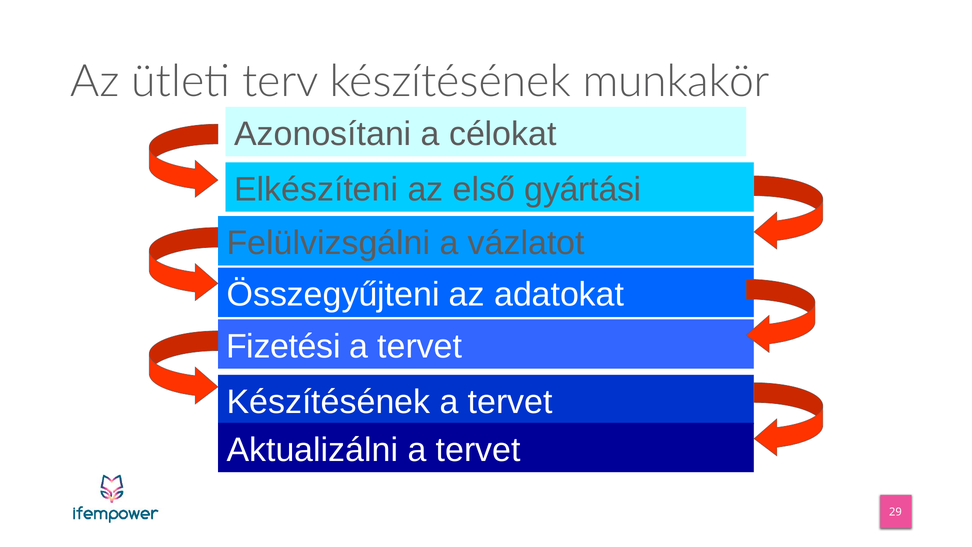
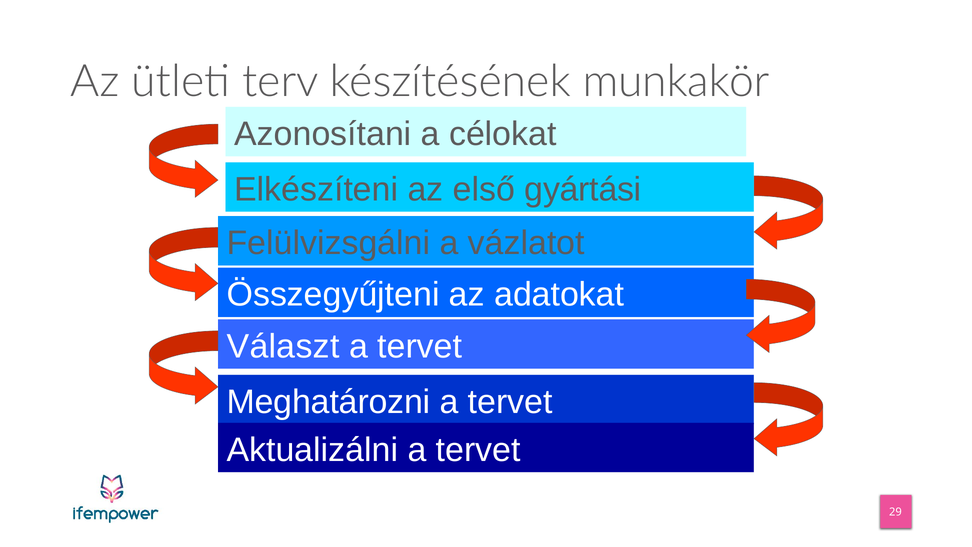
Fizetési: Fizetési -> Választ
Készítésének at (328, 402): Készítésének -> Meghatározni
